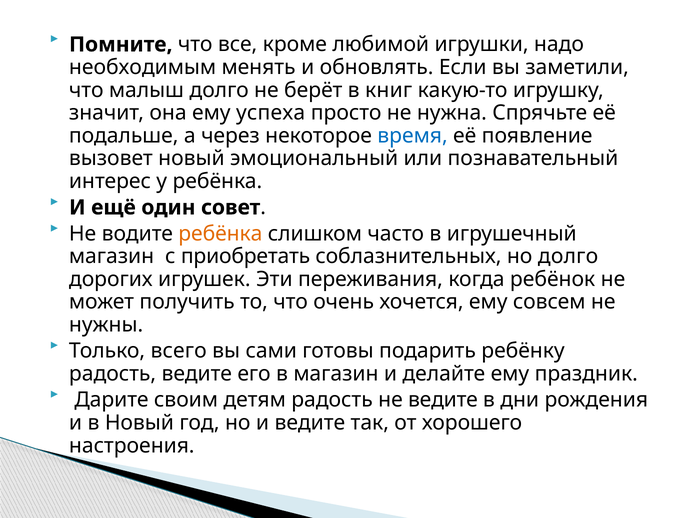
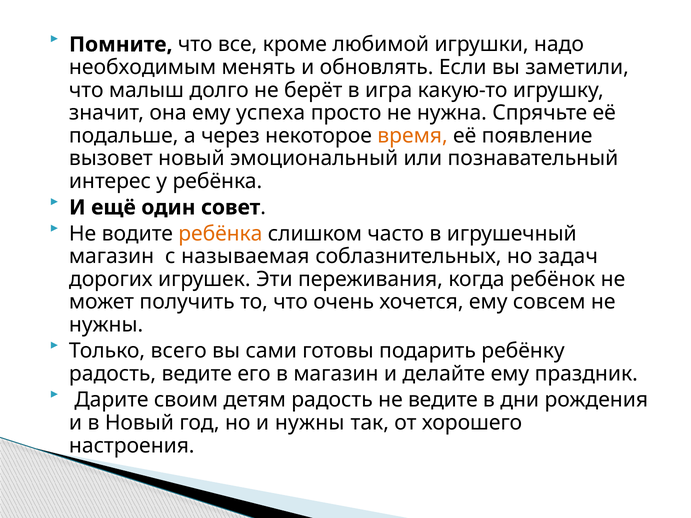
книг: книг -> игра
время colour: blue -> orange
приобретать: приобретать -> называемая
но долго: долго -> задач
и ведите: ведите -> нужны
